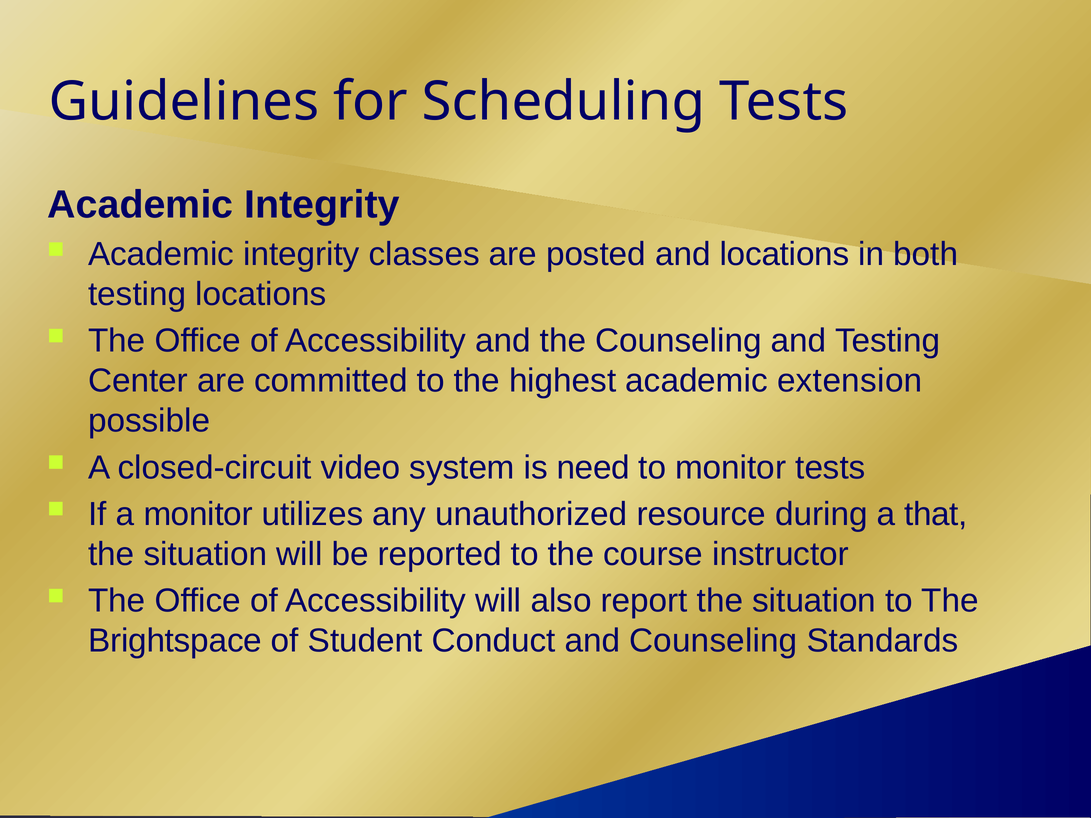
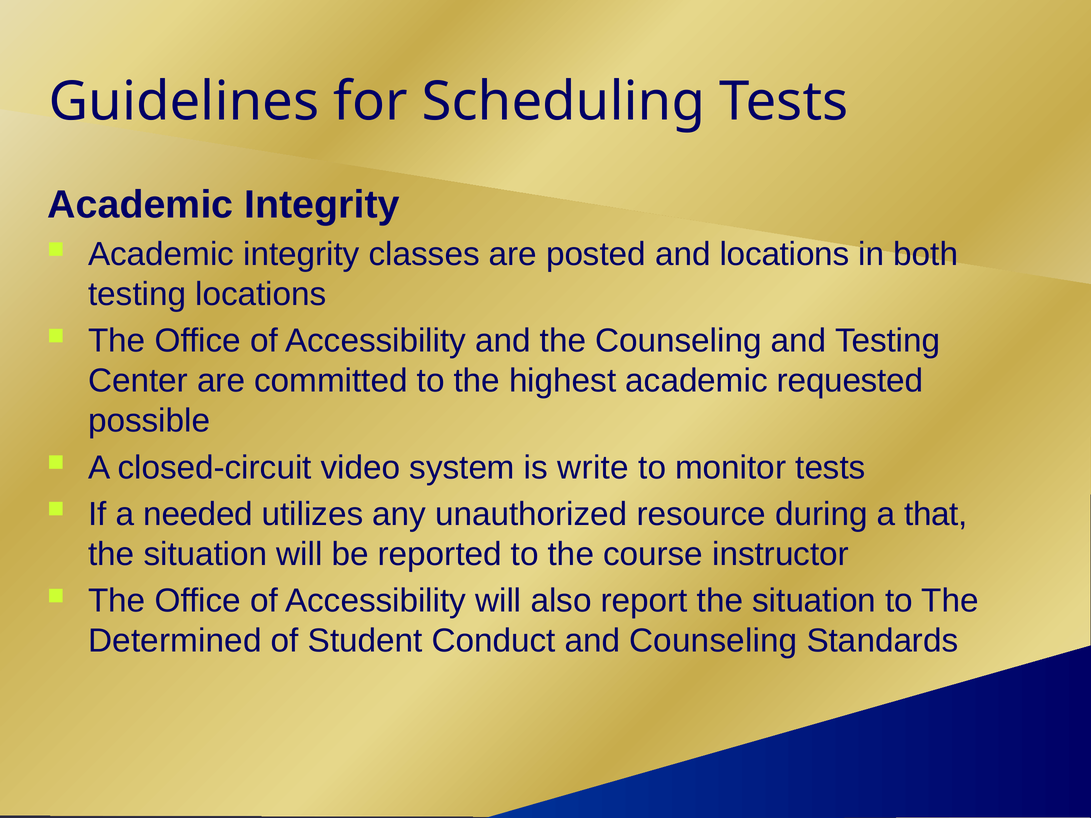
extension: extension -> requested
need: need -> write
a monitor: monitor -> needed
Brightspace: Brightspace -> Determined
